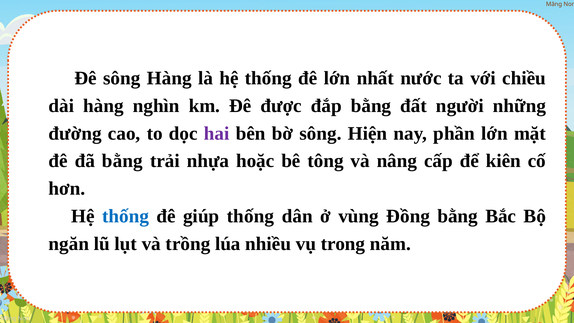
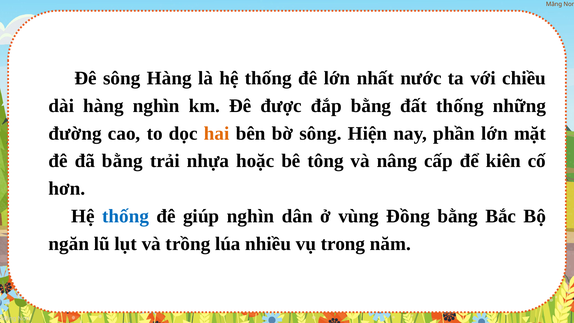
đất người: người -> thống
hai colour: purple -> orange
giúp thống: thống -> nghìn
